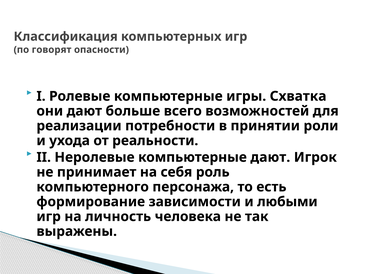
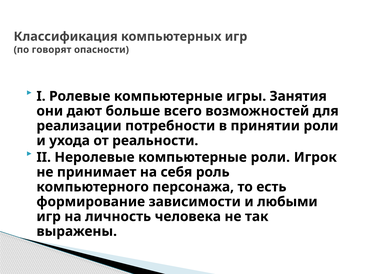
Схватка: Схватка -> Занятия
компьютерные дают: дают -> роли
